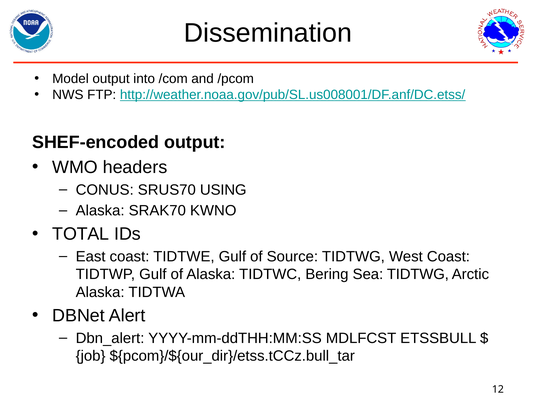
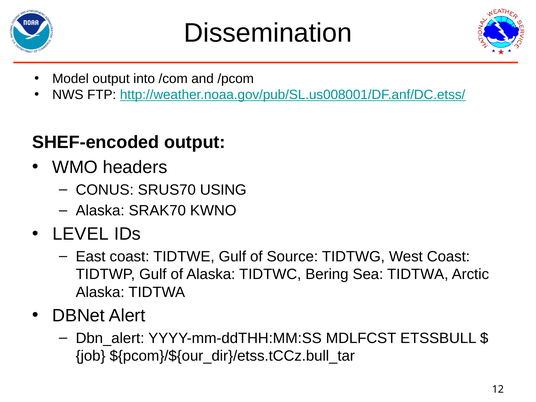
TOTAL: TOTAL -> LEVEL
Sea TIDTWG: TIDTWG -> TIDTWA
